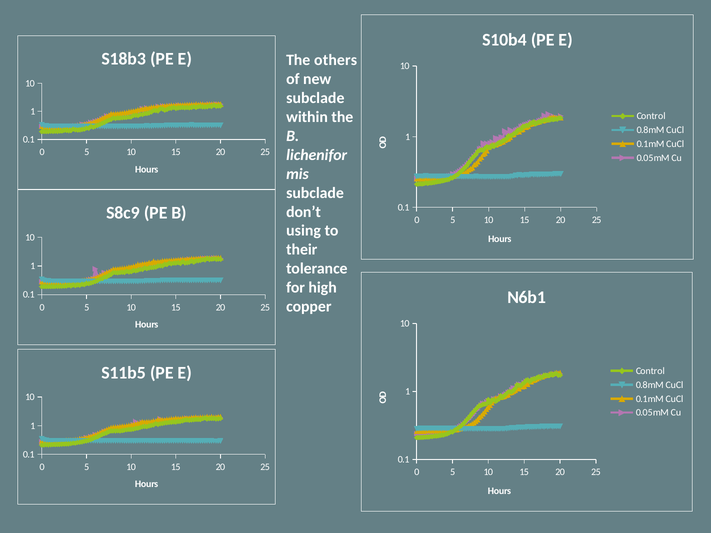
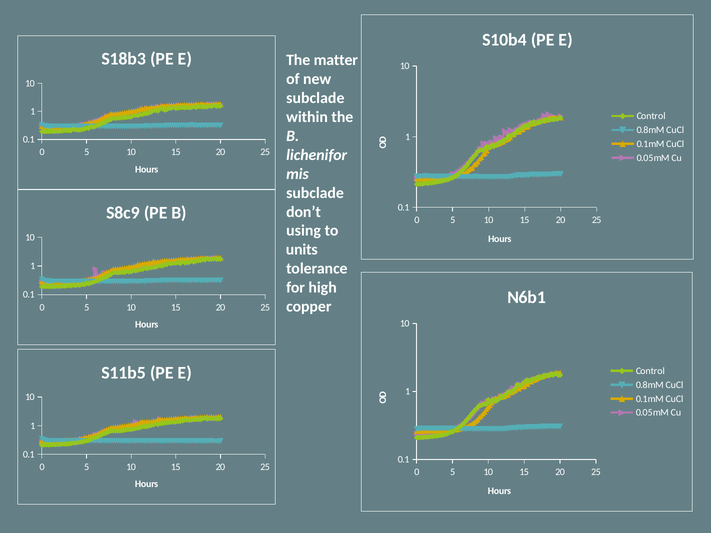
others: others -> matter
their: their -> units
